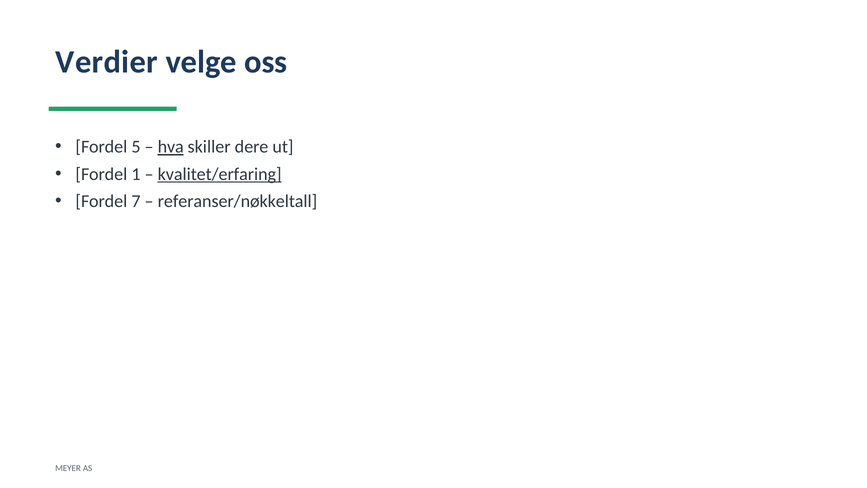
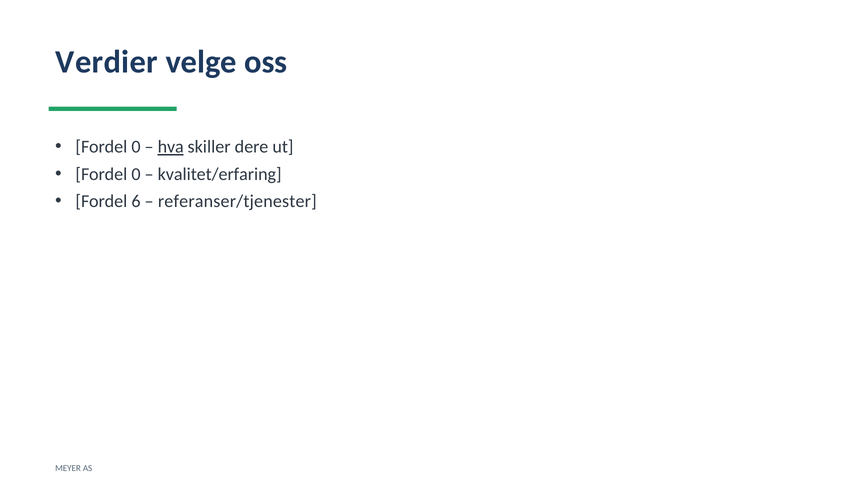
5 at (136, 147): 5 -> 0
1 at (136, 174): 1 -> 0
kvalitet/erfaring underline: present -> none
7: 7 -> 6
referanser/nøkkeltall: referanser/nøkkeltall -> referanser/tjenester
